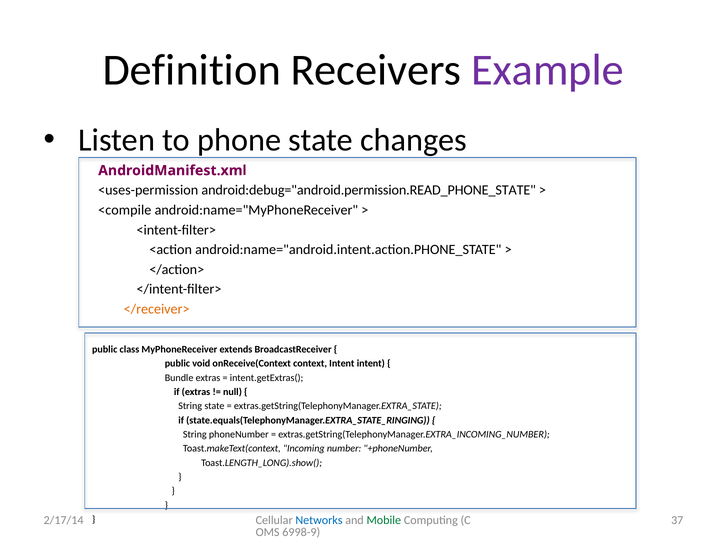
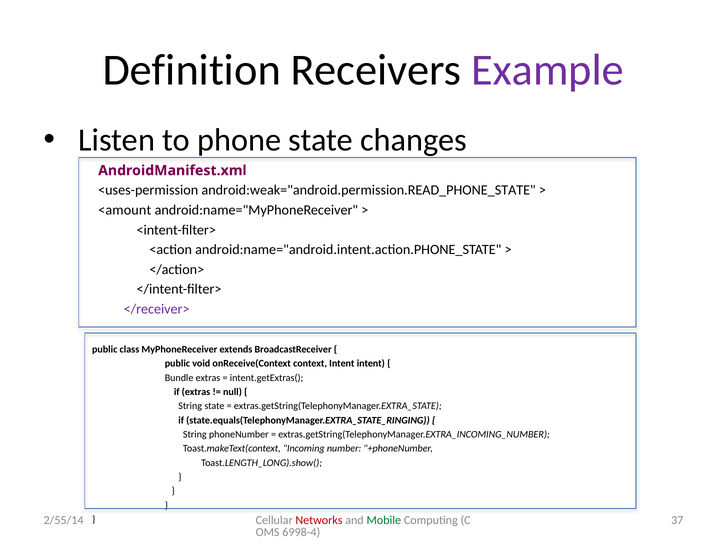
android:debug="android.permission.READ_PHONE_STATE: android:debug="android.permission.READ_PHONE_STATE -> android:weak="android.permission.READ_PHONE_STATE
<compile: <compile -> <amount
</receiver> colour: orange -> purple
Networks colour: blue -> red
2/17/14: 2/17/14 -> 2/55/14
6998-9: 6998-9 -> 6998-4
